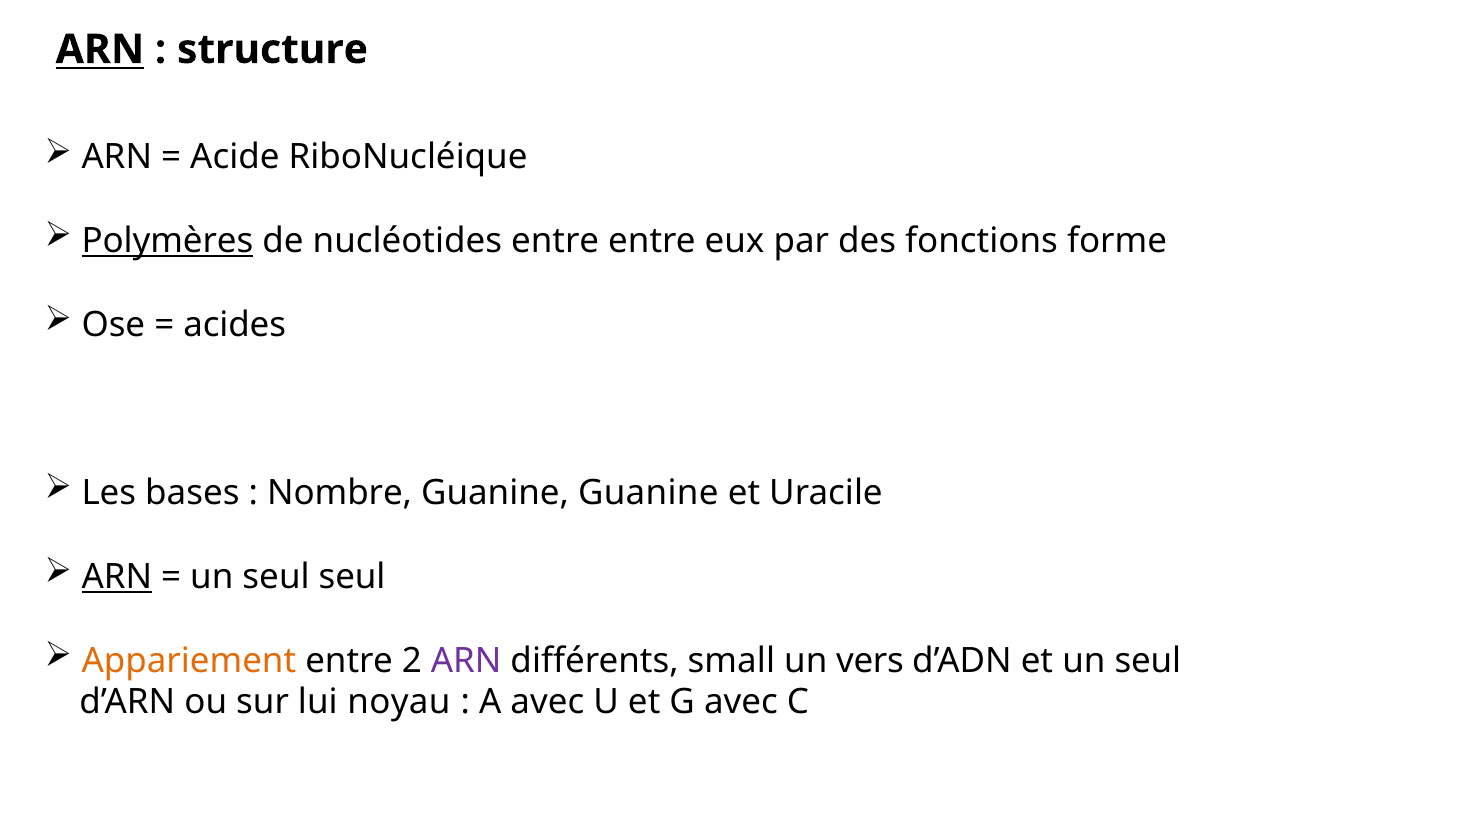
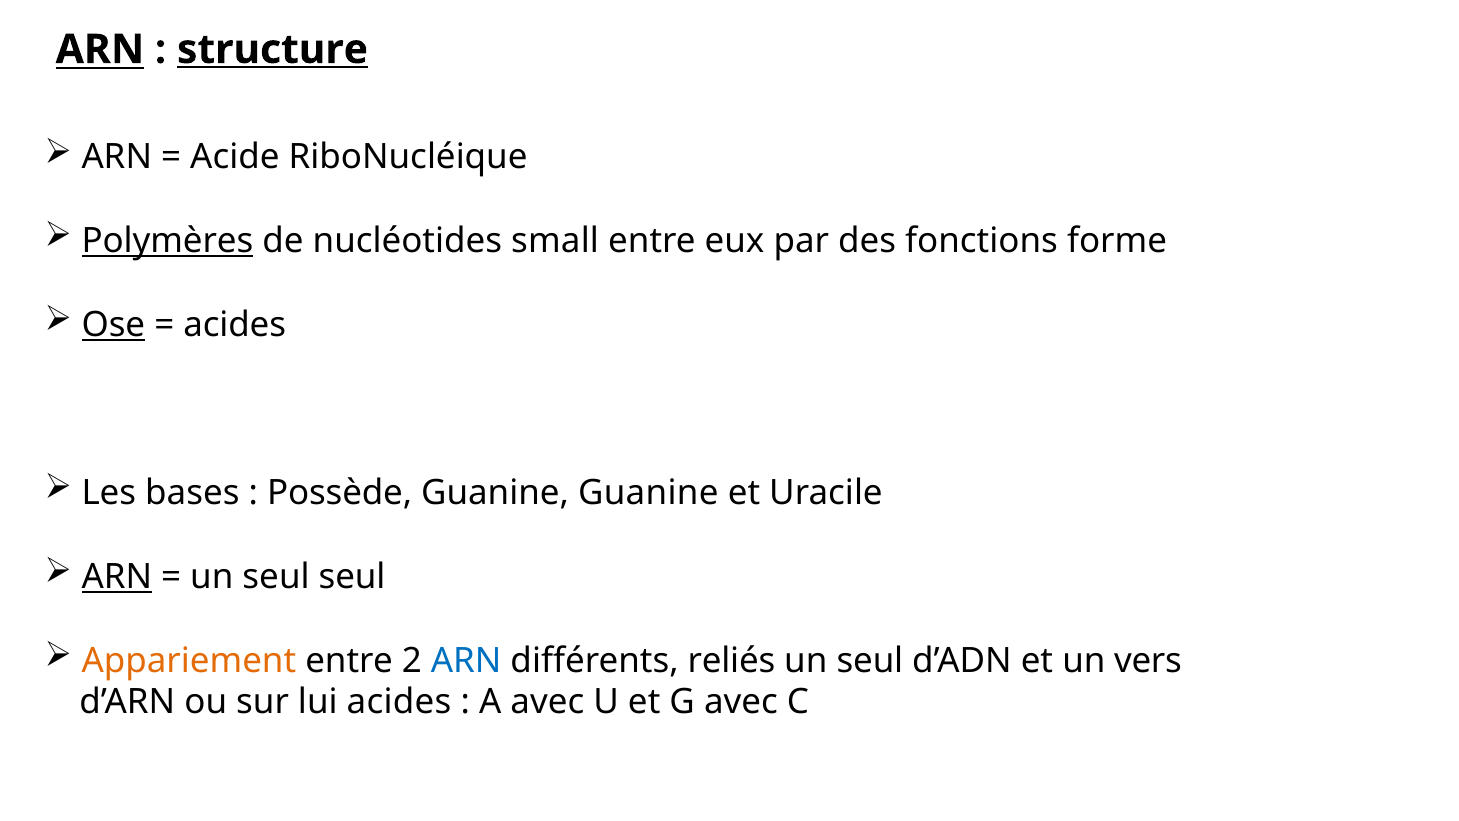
structure underline: none -> present
nucléotides entre: entre -> small
Ose underline: none -> present
Nombre: Nombre -> Possède
ARN at (466, 660) colour: purple -> blue
small: small -> reliés
vers at (870, 660): vers -> seul
et un seul: seul -> vers
lui noyau: noyau -> acides
